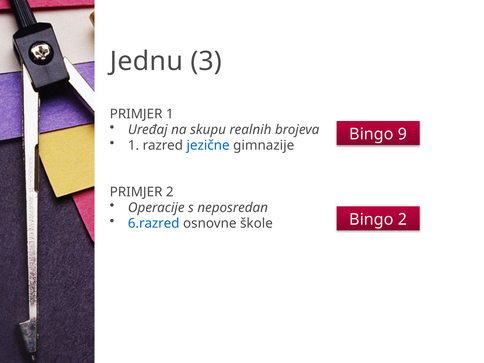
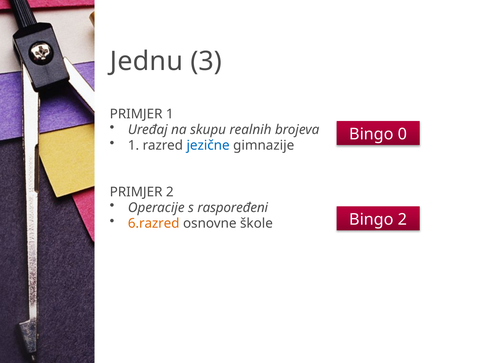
9: 9 -> 0
neposredan: neposredan -> raspoređeni
6.razred colour: blue -> orange
